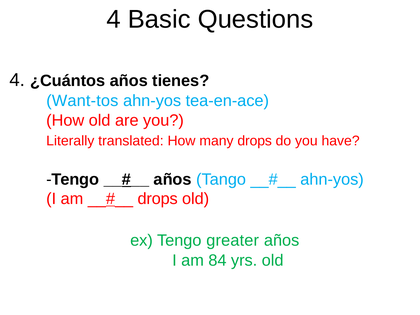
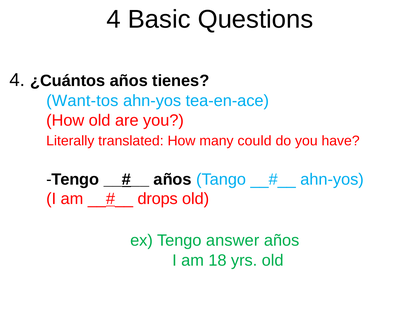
many drops: drops -> could
greater: greater -> answer
84: 84 -> 18
